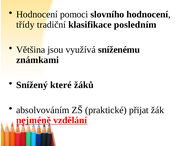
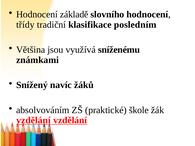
pomoci: pomoci -> základě
které: které -> navíc
přijat: přijat -> škole
nejméně at (34, 121): nejméně -> vzdělání
